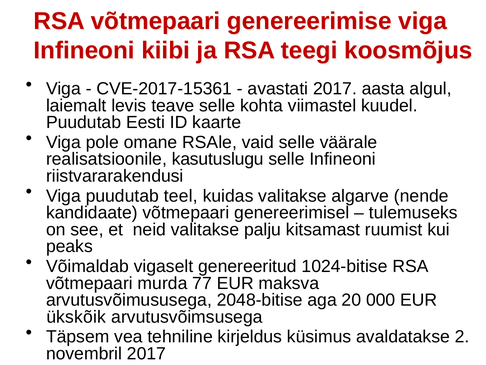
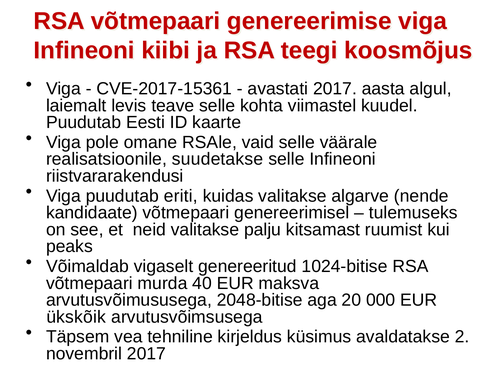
kasutuslugu: kasutuslugu -> suudetakse
teel: teel -> eriti
77: 77 -> 40
